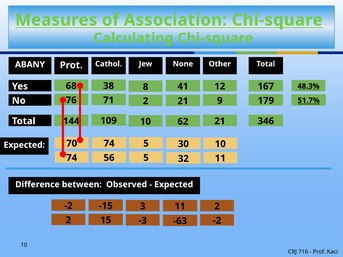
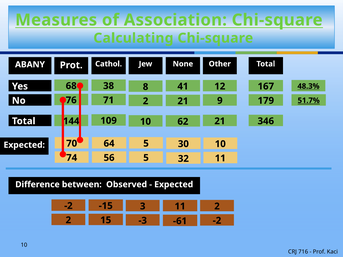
70 74: 74 -> 64
-63: -63 -> -61
